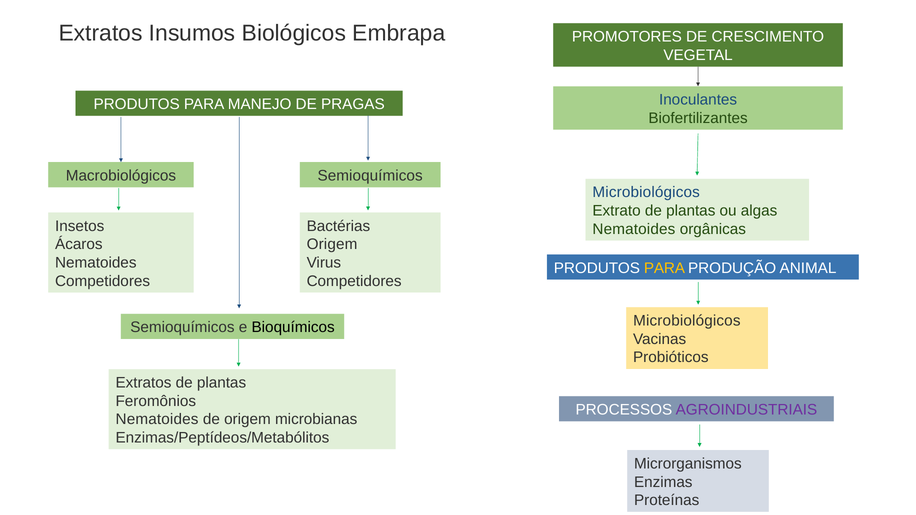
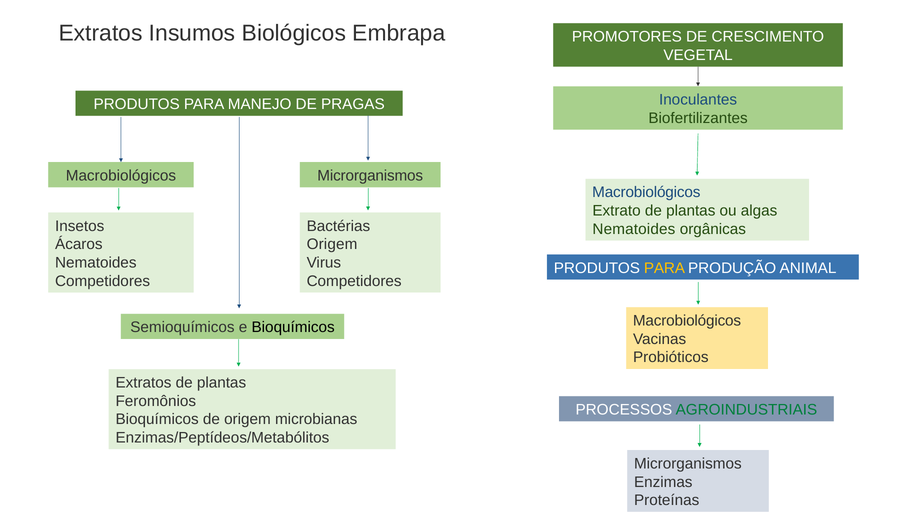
Macrobiológicos Semioquímicos: Semioquímicos -> Microrganismos
Microbiológicos at (646, 193): Microbiológicos -> Macrobiológicos
Microbiológicos at (687, 321): Microbiológicos -> Macrobiológicos
AGROINDUSTRIAIS colour: purple -> green
Nematoides at (157, 420): Nematoides -> Bioquímicos
